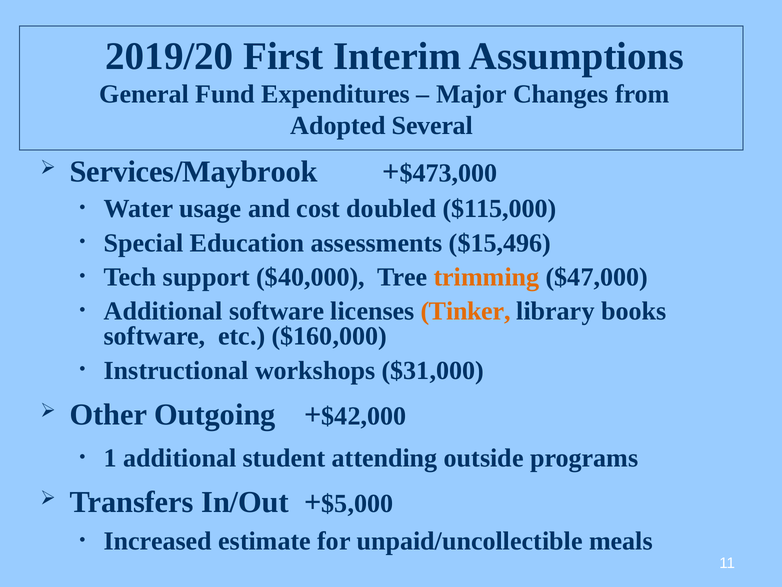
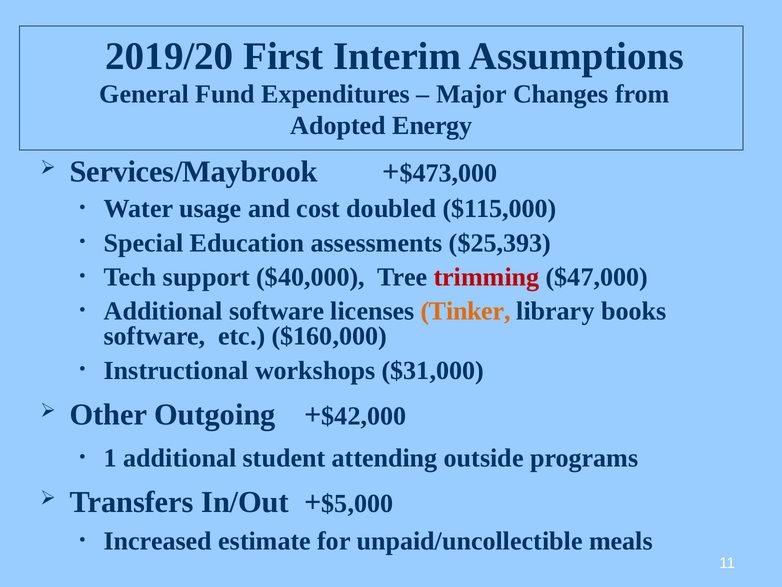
Several: Several -> Energy
$15,496: $15,496 -> $25,393
trimming colour: orange -> red
